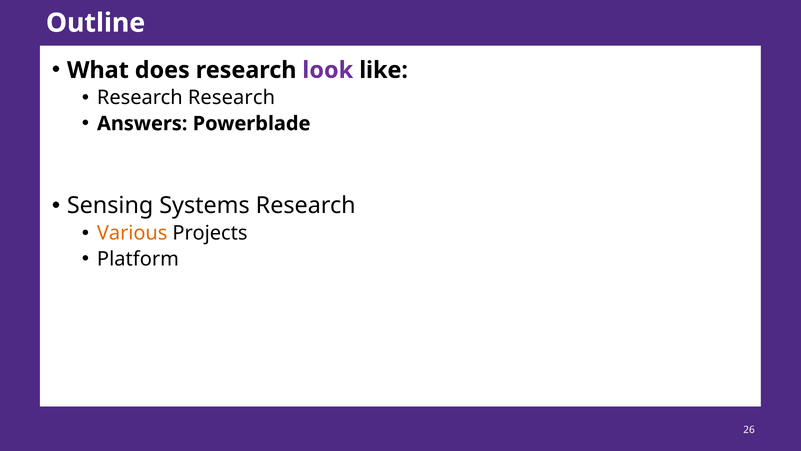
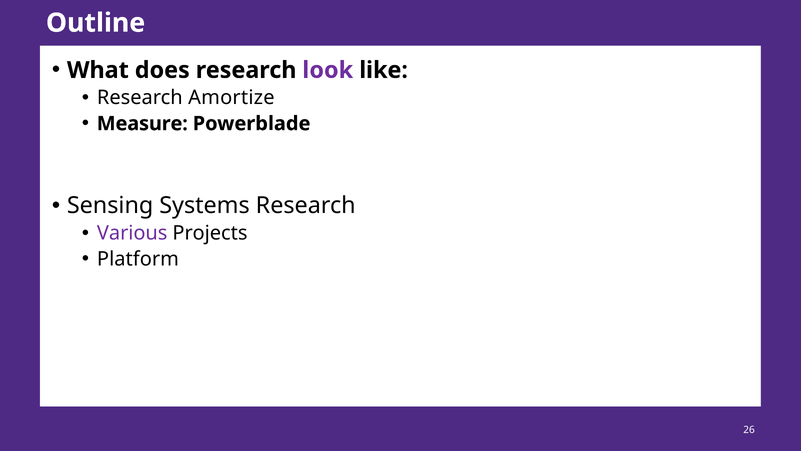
Research Research: Research -> Amortize
Answers: Answers -> Measure
Various colour: orange -> purple
